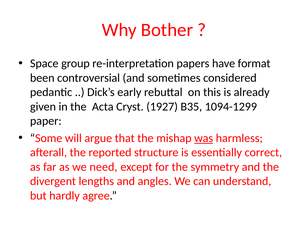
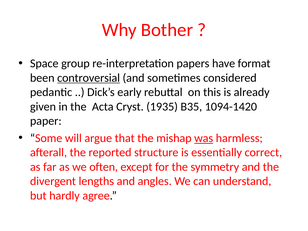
controversial underline: none -> present
1927: 1927 -> 1935
1094-1299: 1094-1299 -> 1094-1420
need: need -> often
